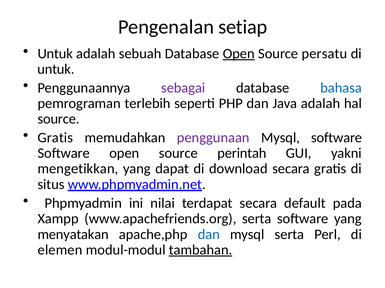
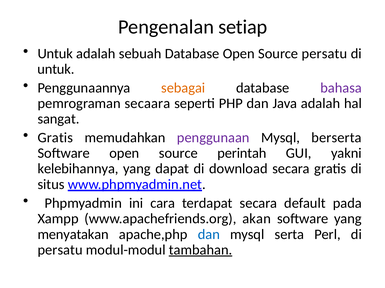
Open at (239, 54) underline: present -> none
sebagai colour: purple -> orange
bahasa colour: blue -> purple
terlebih: terlebih -> secaara
source at (59, 119): source -> sangat
Mysql software: software -> berserta
mengetikkan: mengetikkan -> kelebihannya
nilai: nilai -> cara
www.apachefriends.org serta: serta -> akan
elemen at (60, 251): elemen -> persatu
